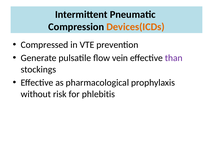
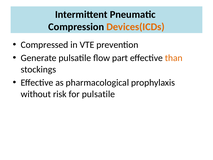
vein: vein -> part
than colour: purple -> orange
for phlebitis: phlebitis -> pulsatile
